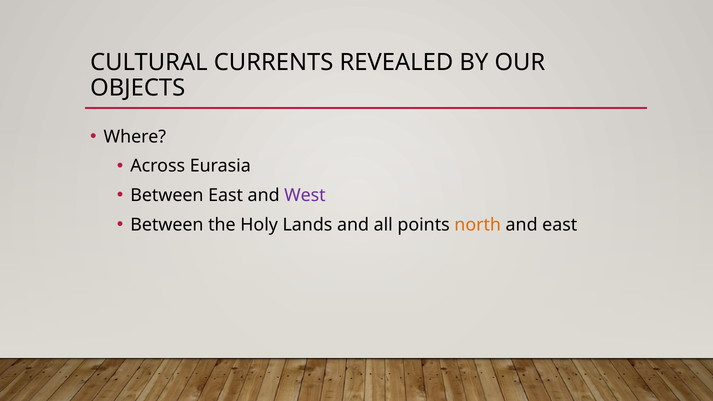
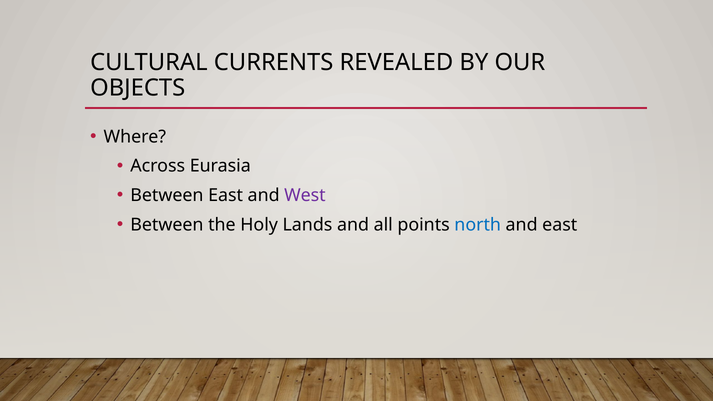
north colour: orange -> blue
